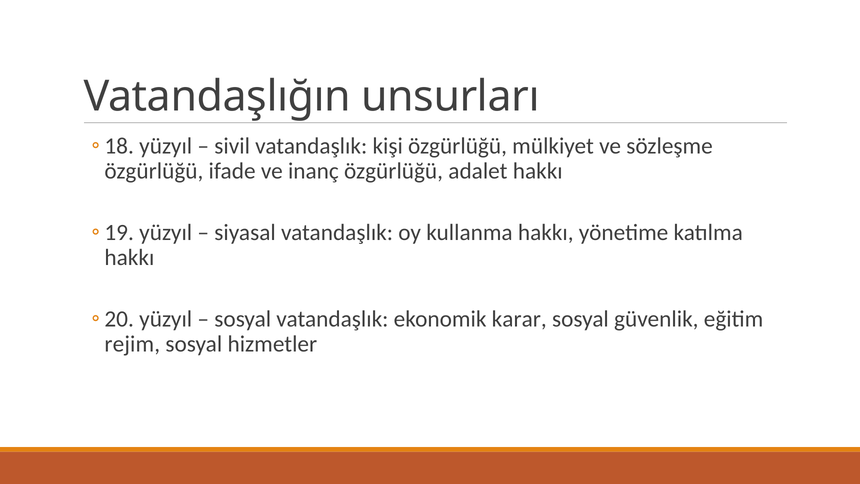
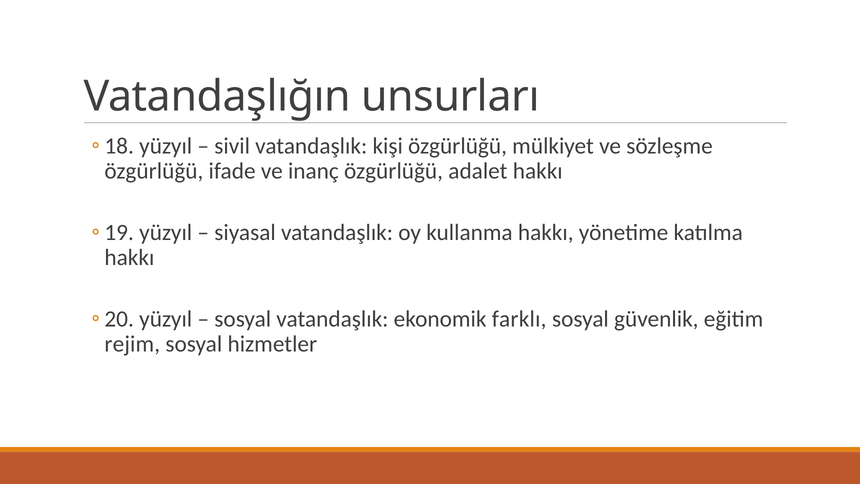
karar: karar -> farklı
